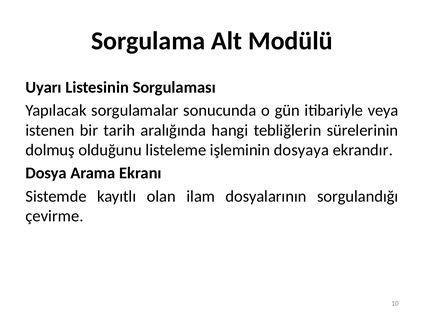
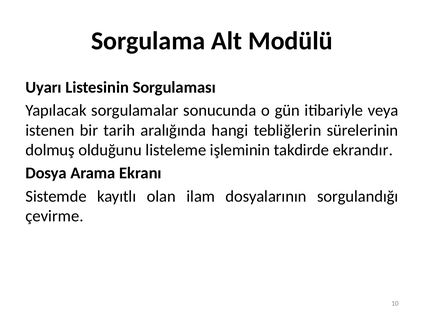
dosyaya: dosyaya -> takdirde
